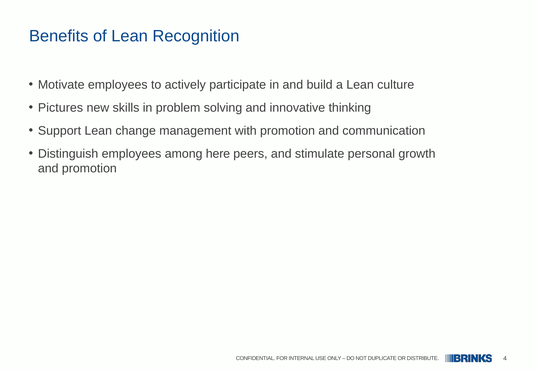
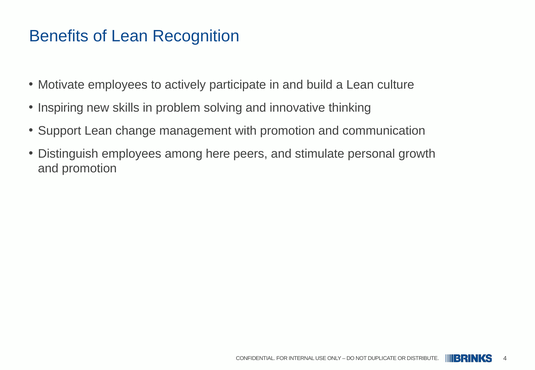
Pictures: Pictures -> Inspiring
